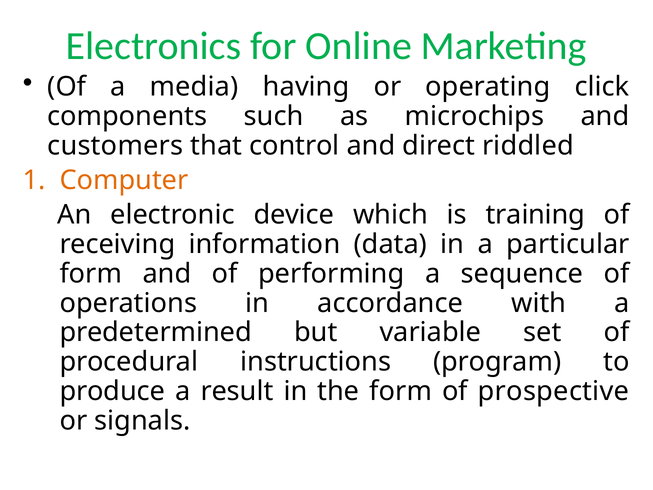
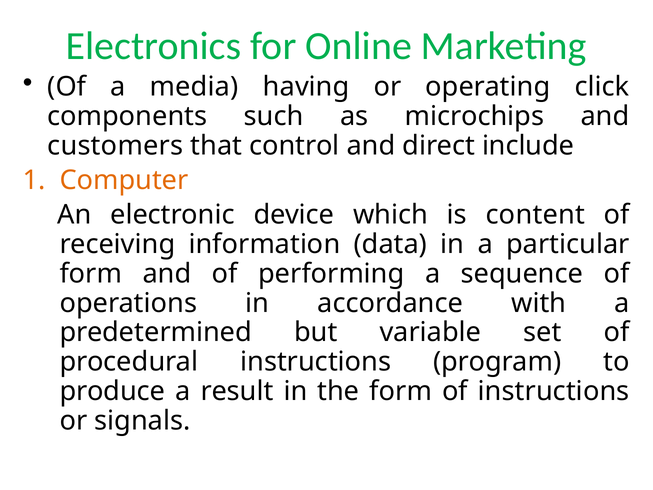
riddled: riddled -> include
training: training -> content
of prospective: prospective -> instructions
